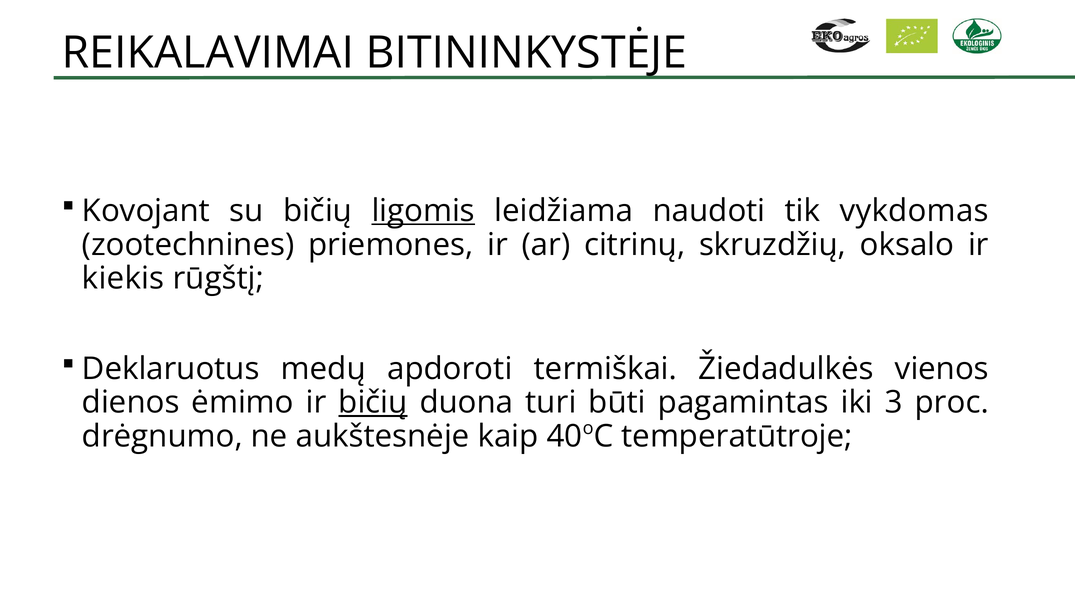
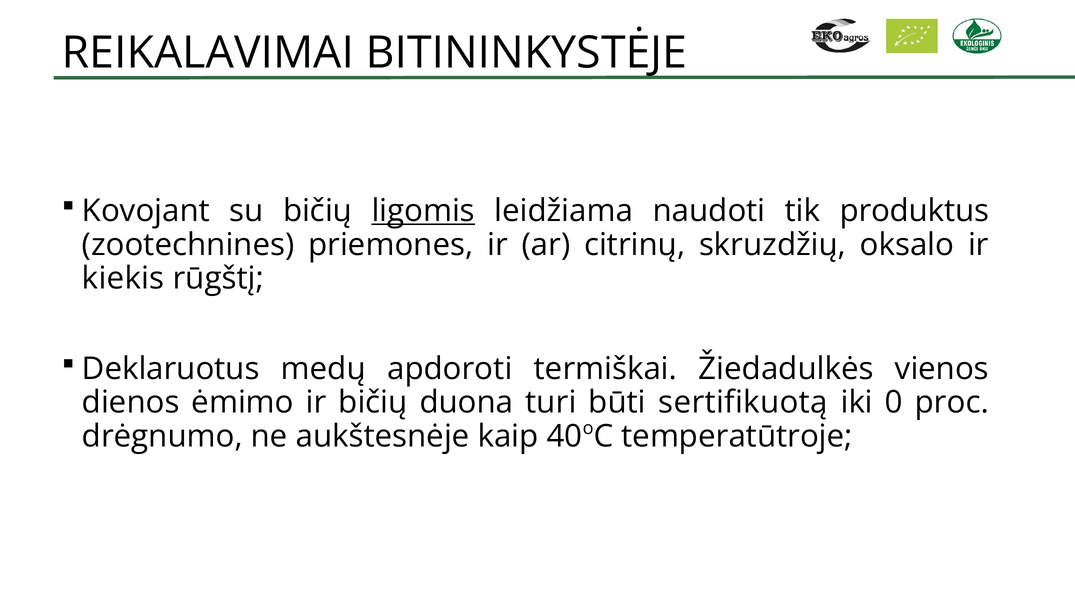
vykdomas: vykdomas -> produktus
bičių at (373, 402) underline: present -> none
pagamintas: pagamintas -> sertifikuotą
3: 3 -> 0
